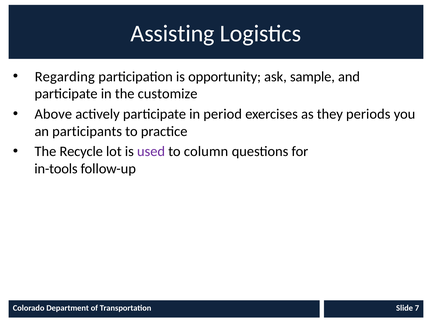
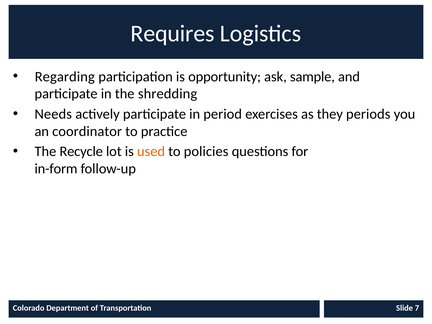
Assisting: Assisting -> Requires
customize: customize -> shredding
Above: Above -> Needs
participants: participants -> coordinator
used colour: purple -> orange
column: column -> policies
in-tools: in-tools -> in-form
